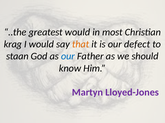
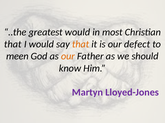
krag at (13, 44): krag -> that
staan: staan -> meen
our at (68, 57) colour: blue -> orange
